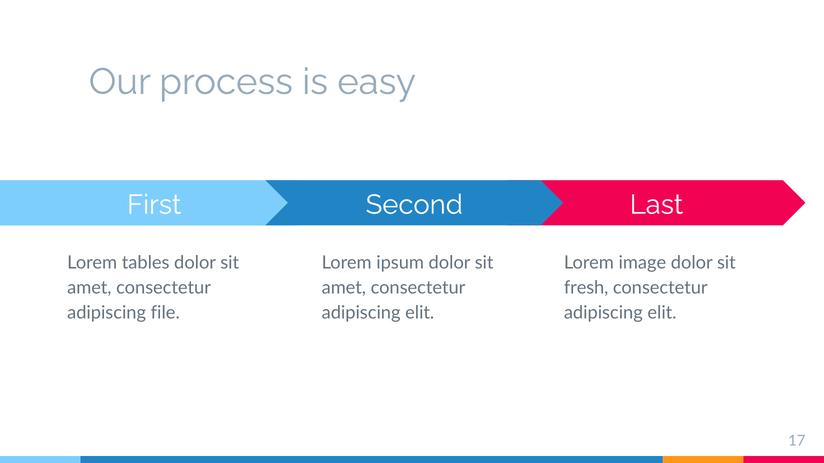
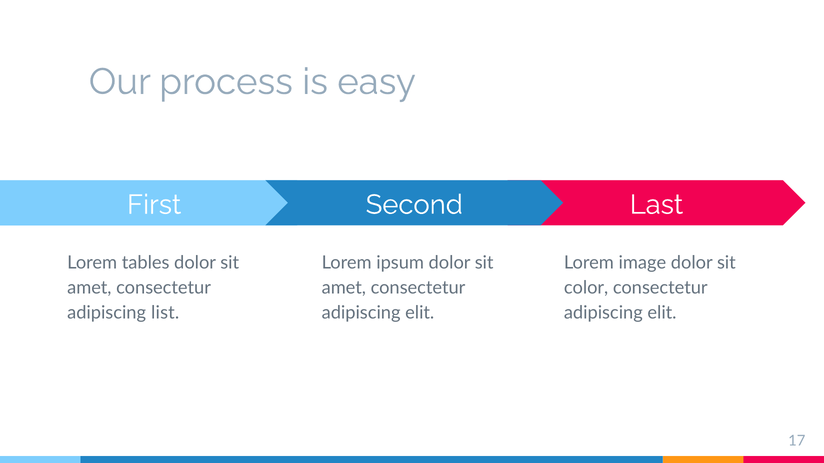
fresh: fresh -> color
file: file -> list
